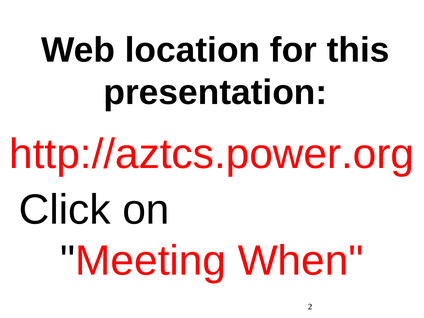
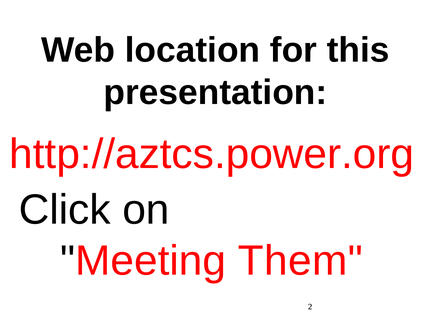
When: When -> Them
